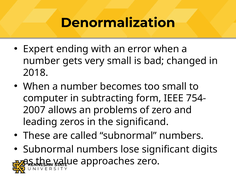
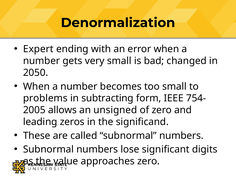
2018: 2018 -> 2050
computer: computer -> problems
2007: 2007 -> 2005
problems: problems -> unsigned
